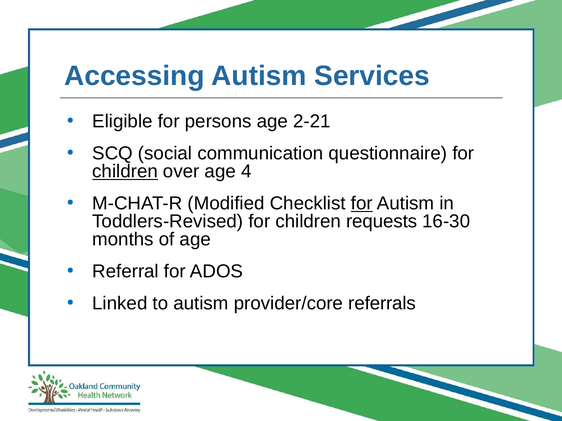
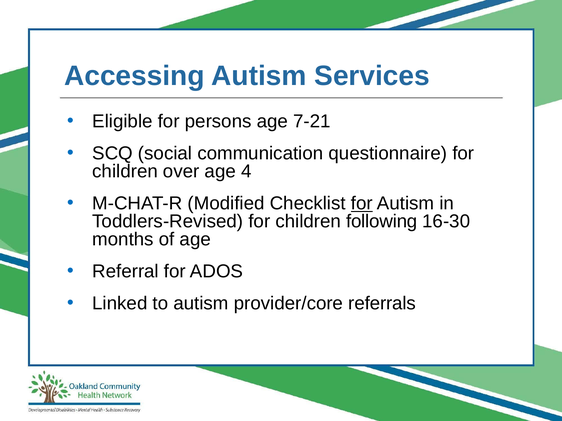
2-21: 2-21 -> 7-21
children at (125, 172) underline: present -> none
requests: requests -> following
